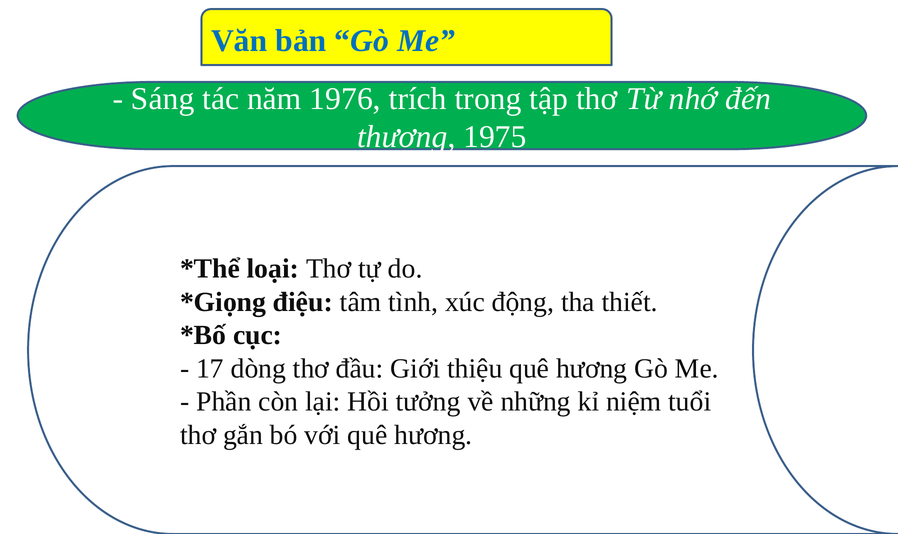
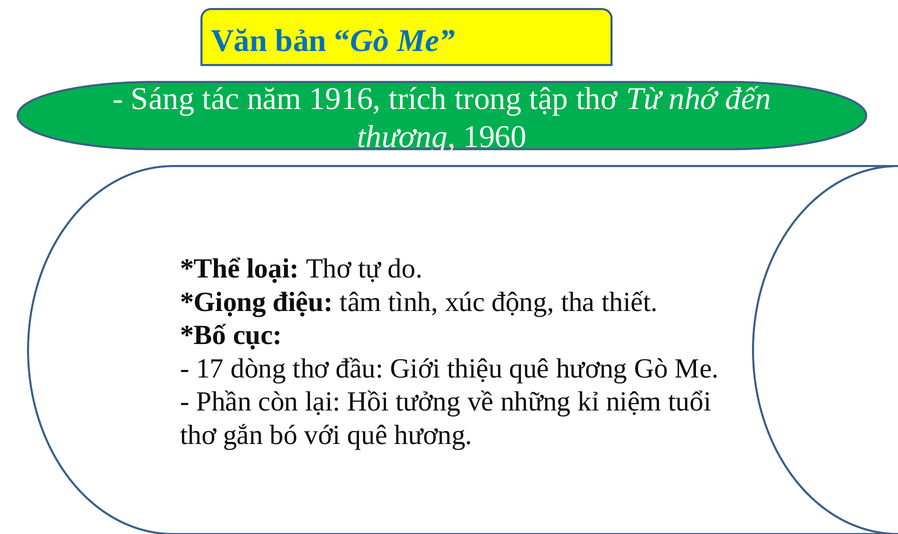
1976: 1976 -> 1916
1975: 1975 -> 1960
